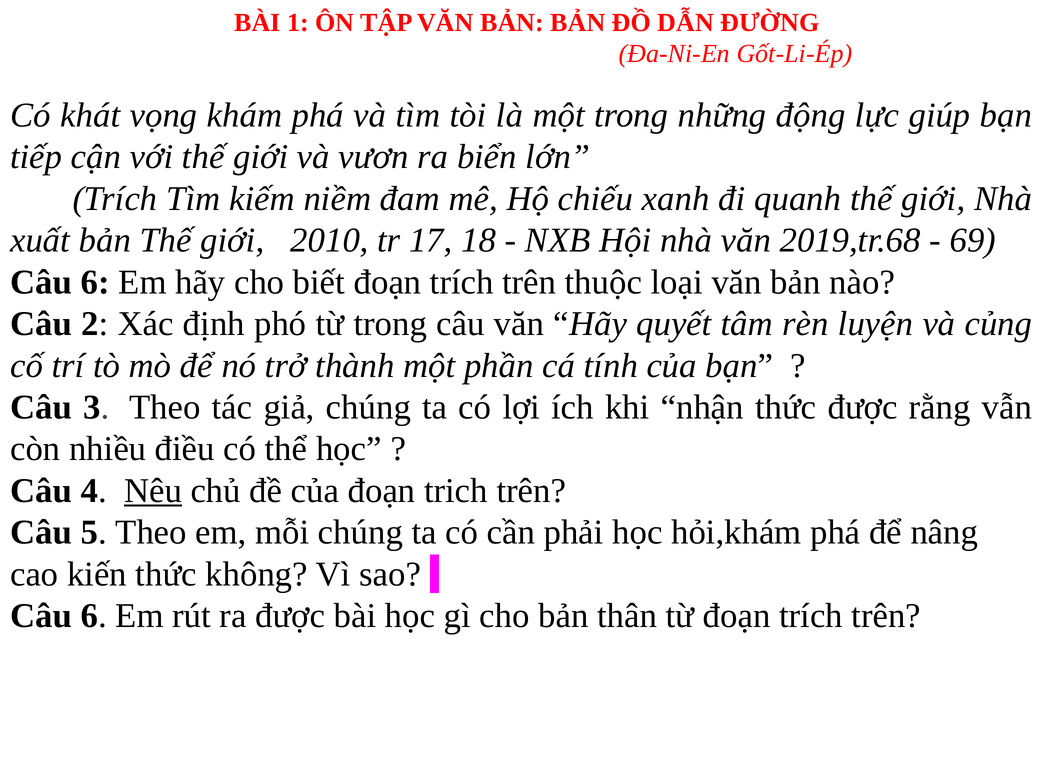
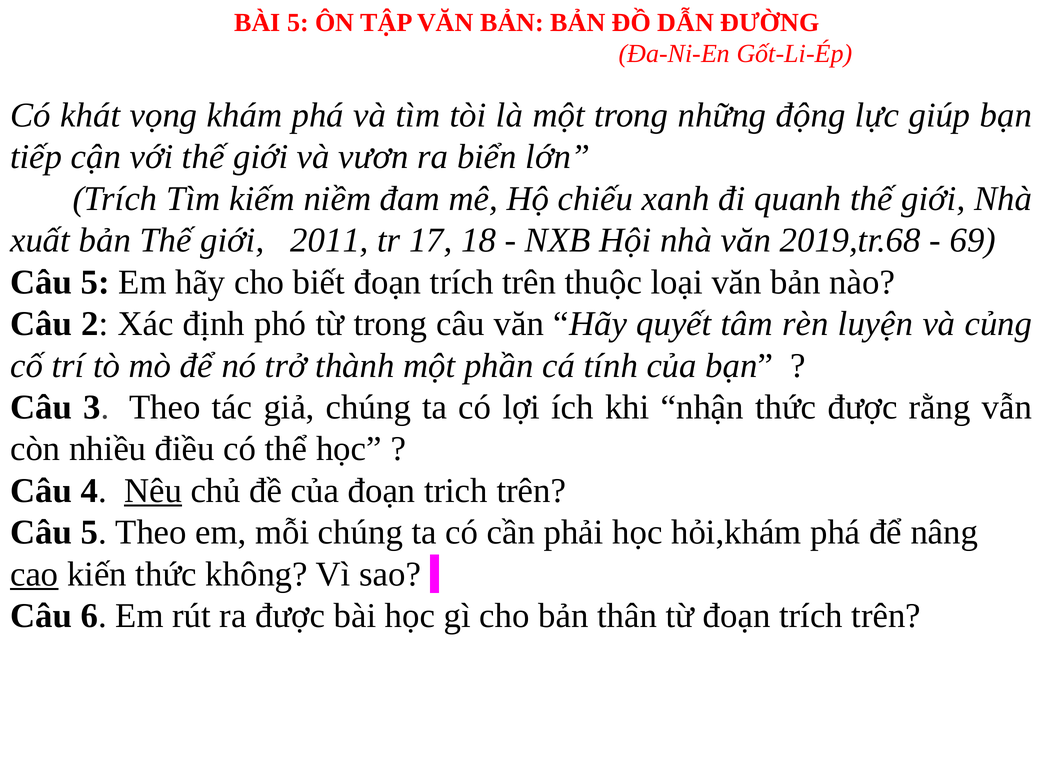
BÀI 1: 1 -> 5
2010: 2010 -> 2011
6 at (95, 282): 6 -> 5
cao underline: none -> present
